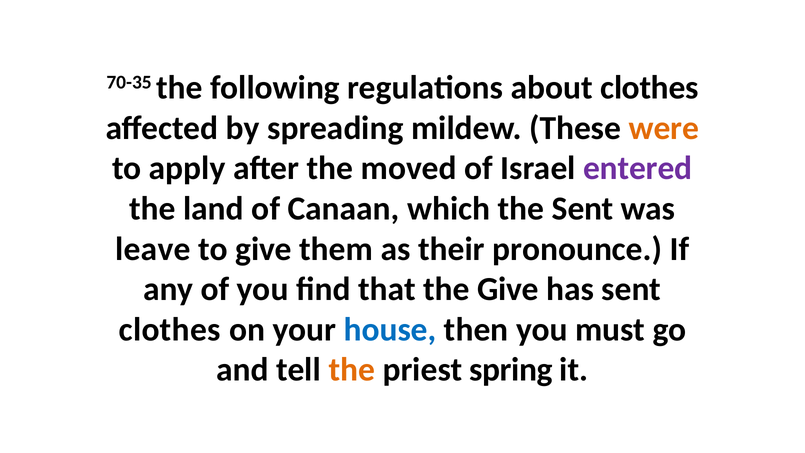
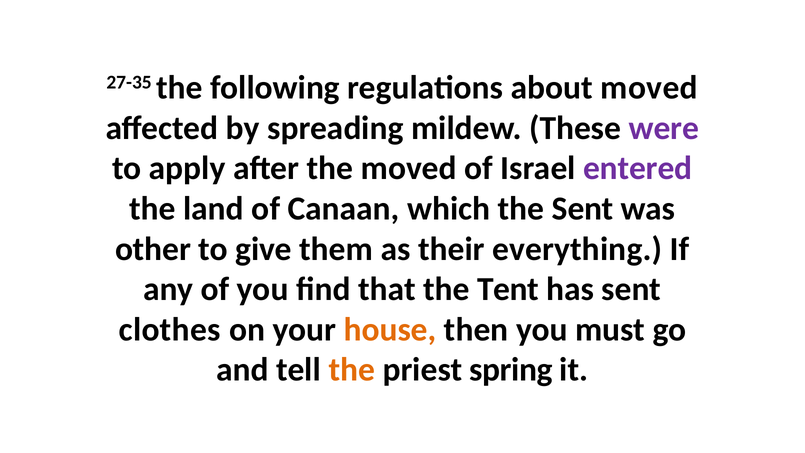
70-35: 70-35 -> 27-35
about clothes: clothes -> moved
were colour: orange -> purple
leave: leave -> other
pronounce: pronounce -> everything
the Give: Give -> Tent
house colour: blue -> orange
